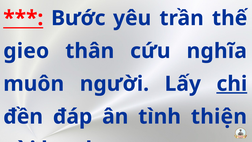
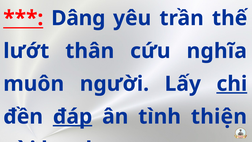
Bước: Bước -> Dâng
gieo: gieo -> lướt
đáp underline: none -> present
